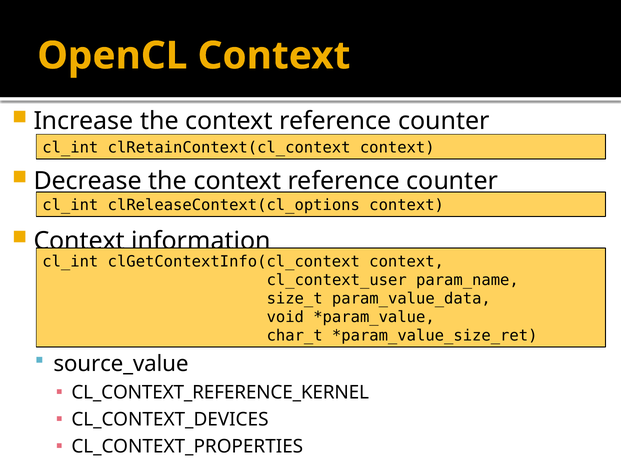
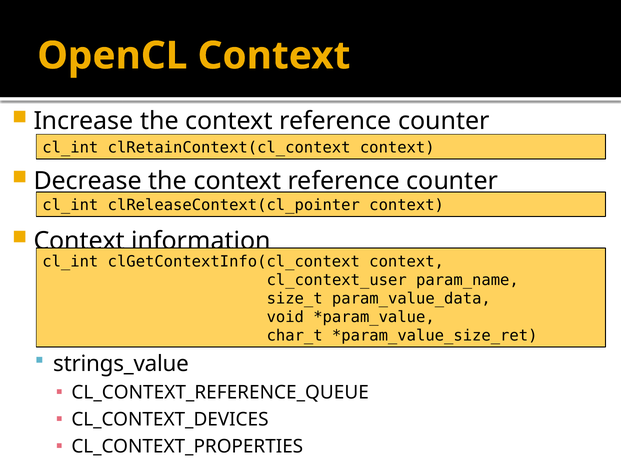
clReleaseContext(cl_options: clReleaseContext(cl_options -> clReleaseContext(cl_pointer
source_value: source_value -> strings_value
CL_CONTEXT_REFERENCE_KERNEL: CL_CONTEXT_REFERENCE_KERNEL -> CL_CONTEXT_REFERENCE_QUEUE
